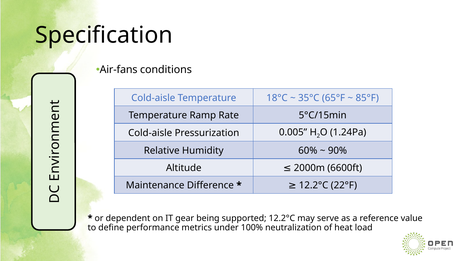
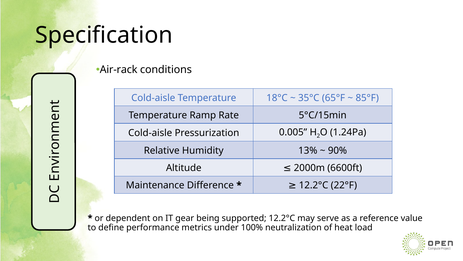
Air-fans: Air-fans -> Air-rack
60%: 60% -> 13%
